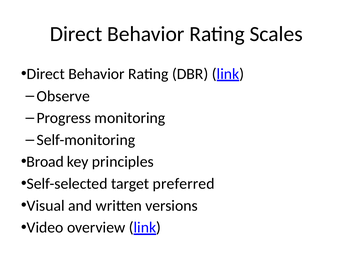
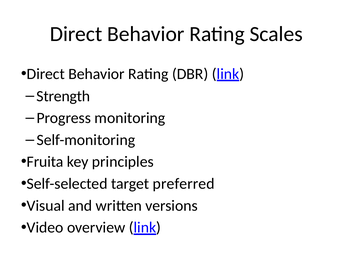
Observe: Observe -> Strength
Broad: Broad -> Fruita
